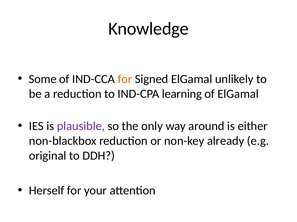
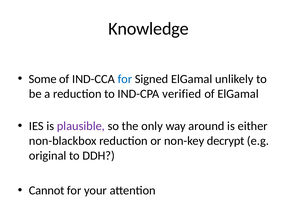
for at (125, 79) colour: orange -> blue
learning: learning -> verified
already: already -> decrypt
Herself: Herself -> Cannot
